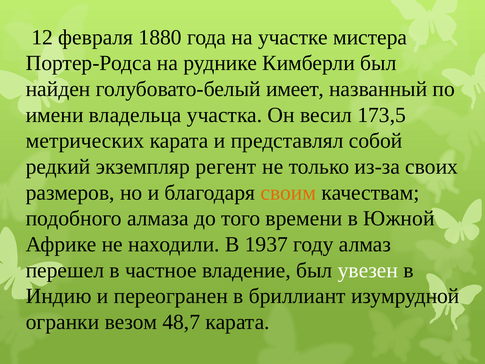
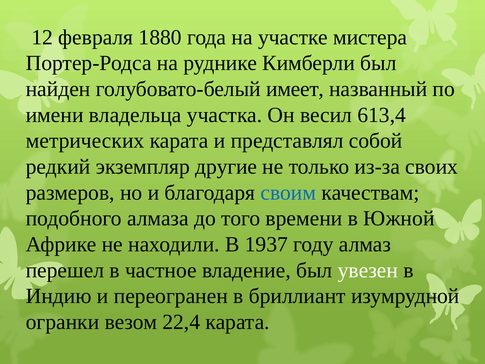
173,5: 173,5 -> 613,4
регент: регент -> другие
своим colour: orange -> blue
48,7: 48,7 -> 22,4
